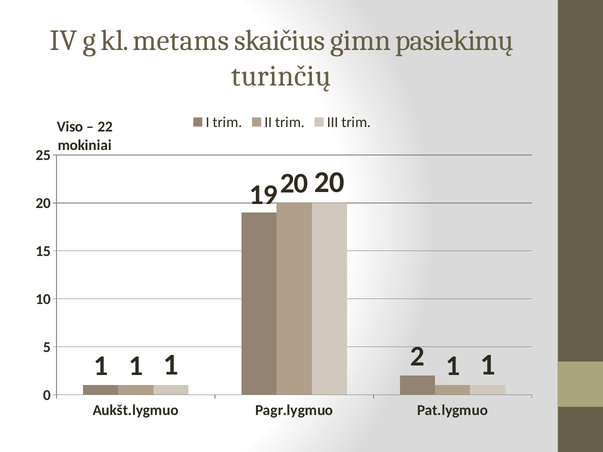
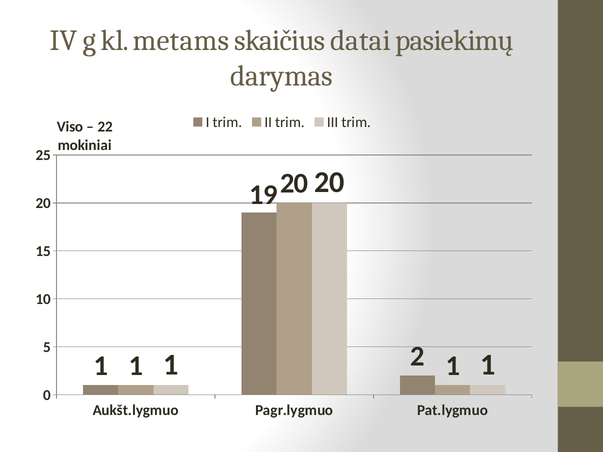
gimn: gimn -> datai
turinčių: turinčių -> darymas
